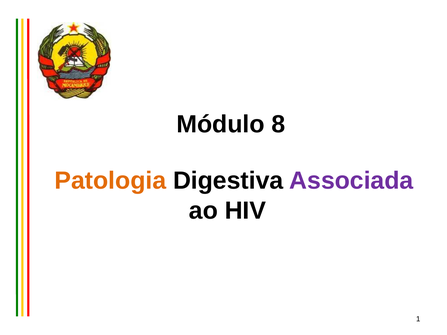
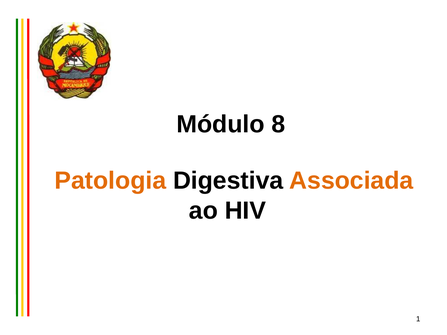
Associada colour: purple -> orange
